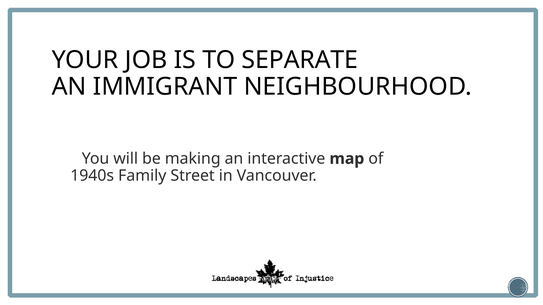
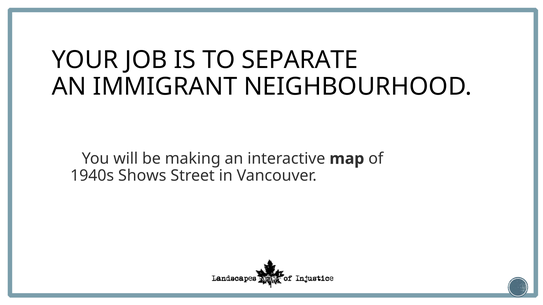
Family: Family -> Shows
